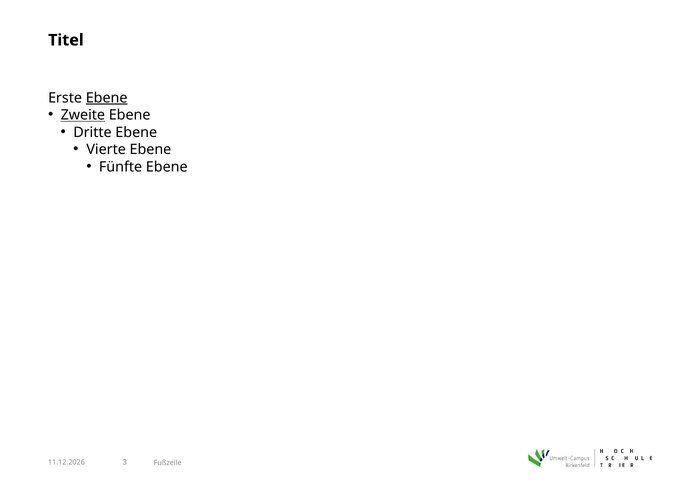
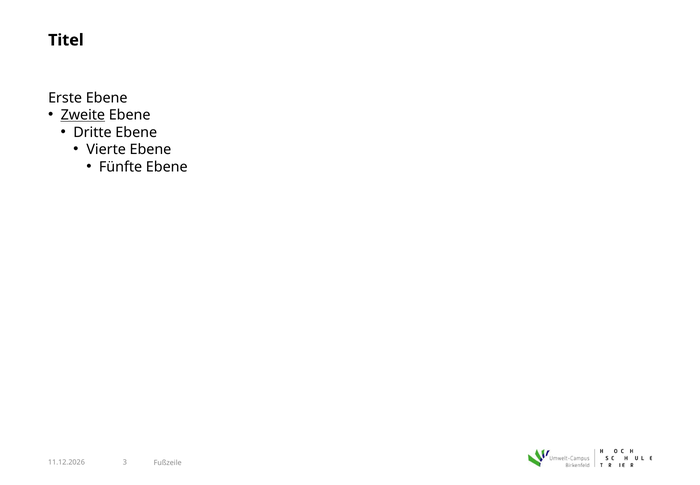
Ebene at (107, 98) underline: present -> none
